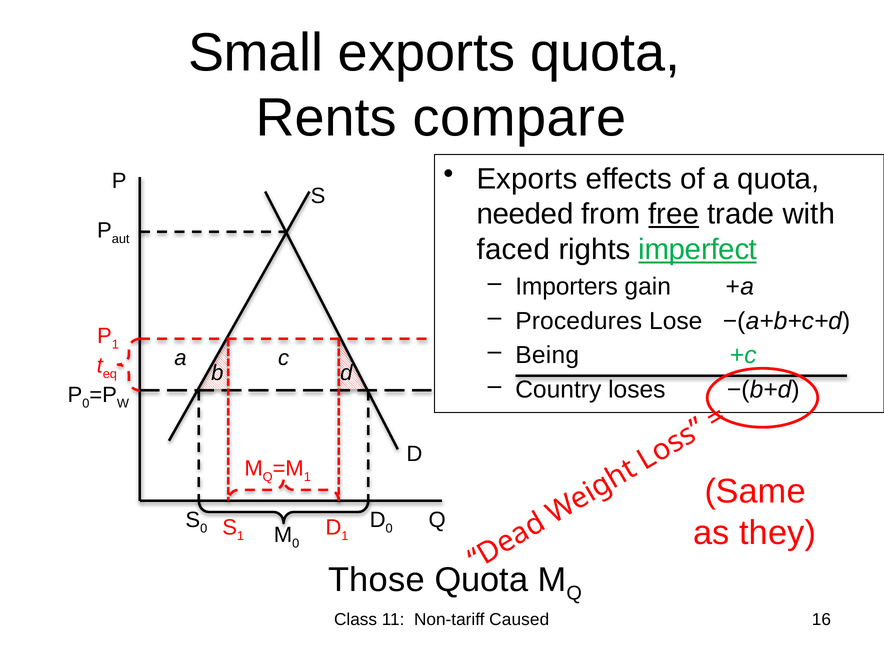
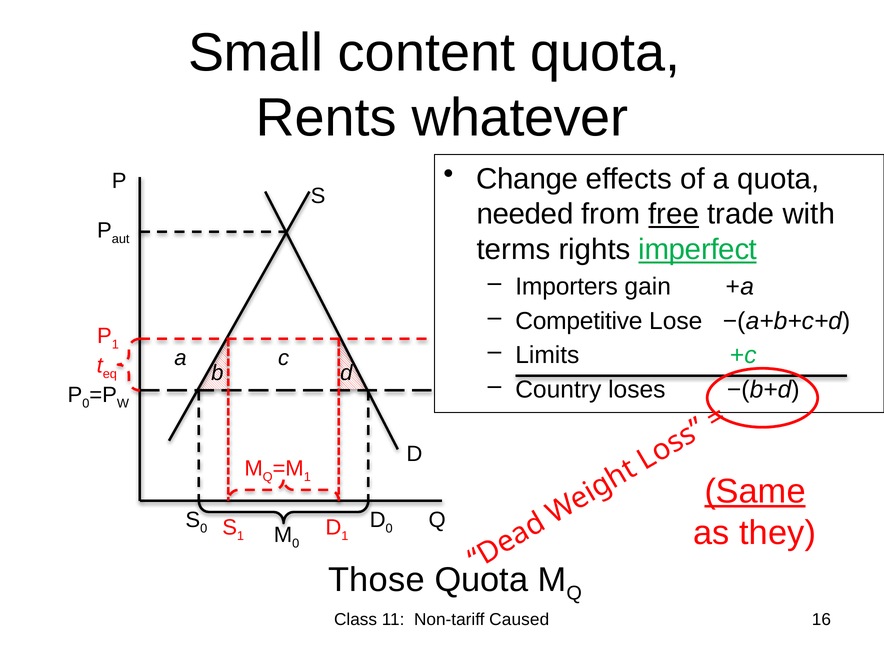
Small exports: exports -> content
compare: compare -> whatever
Exports at (527, 179): Exports -> Change
faced: faced -> terms
Procedures: Procedures -> Competitive
Being: Being -> Limits
Same underline: none -> present
